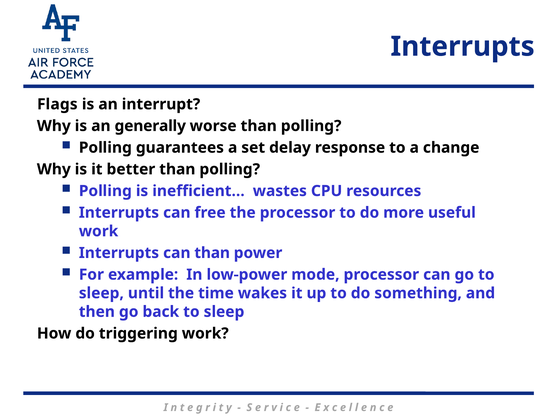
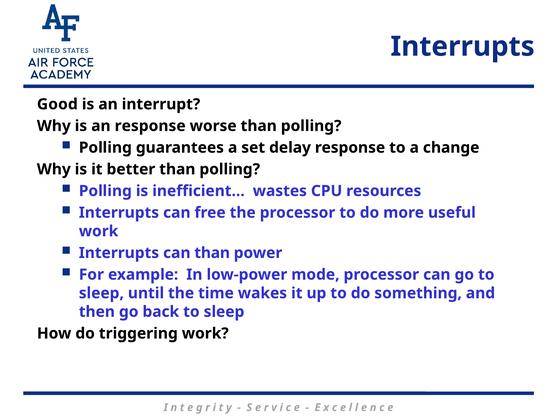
Flags: Flags -> Good
an generally: generally -> response
